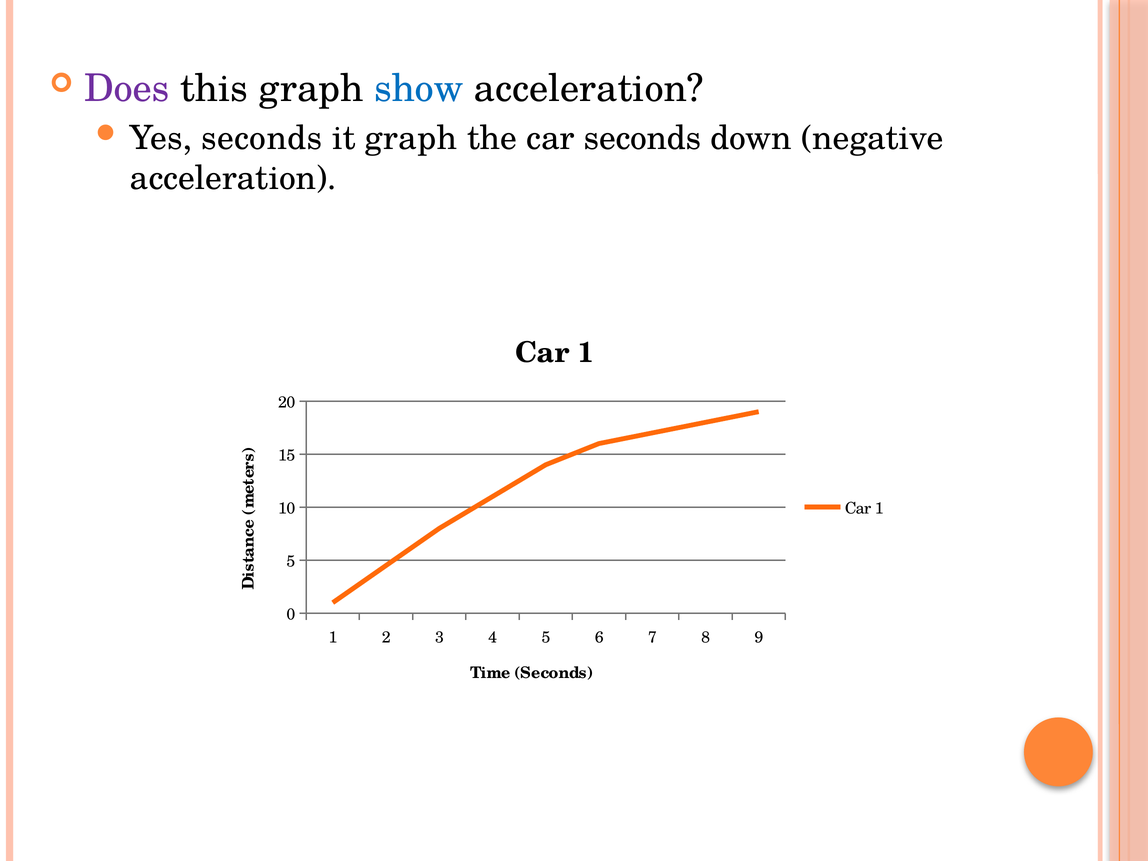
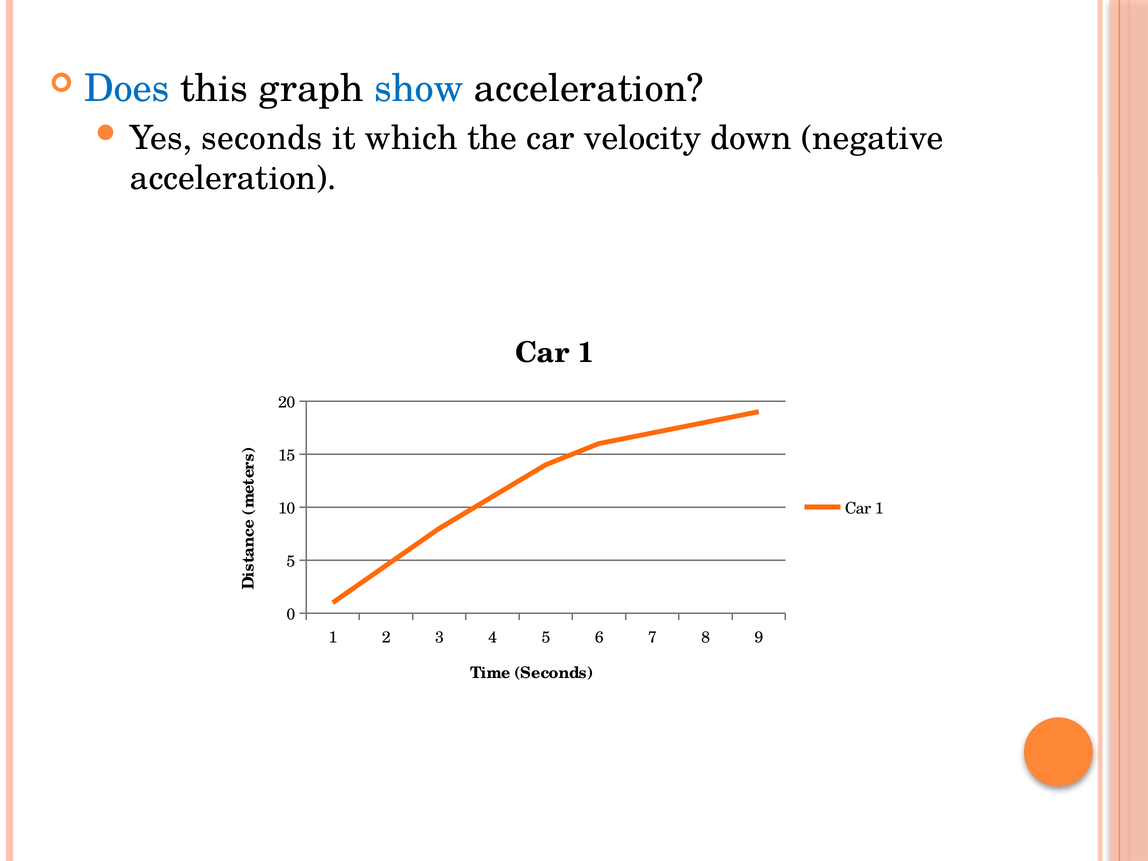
Does colour: purple -> blue
it graph: graph -> which
car seconds: seconds -> velocity
